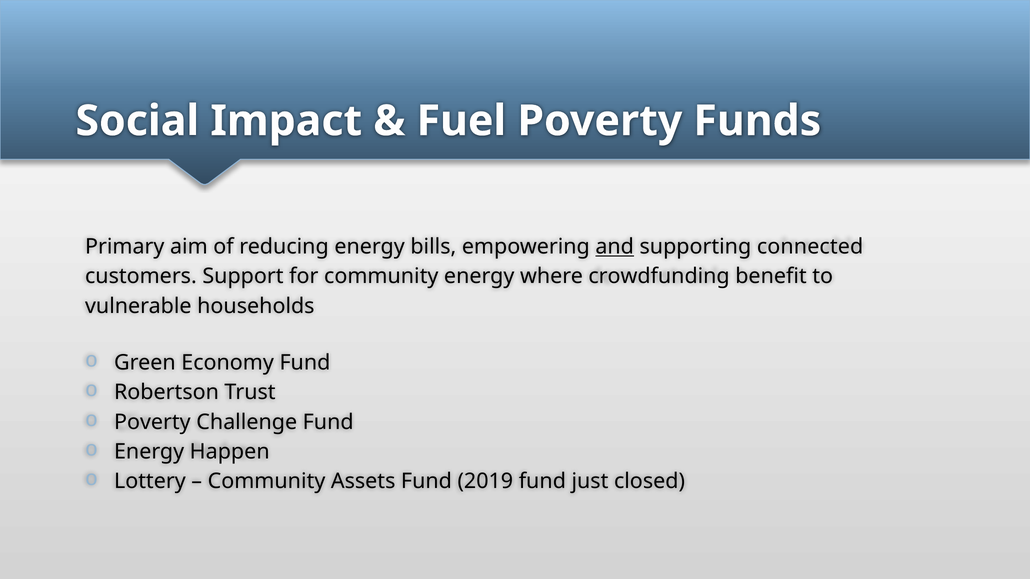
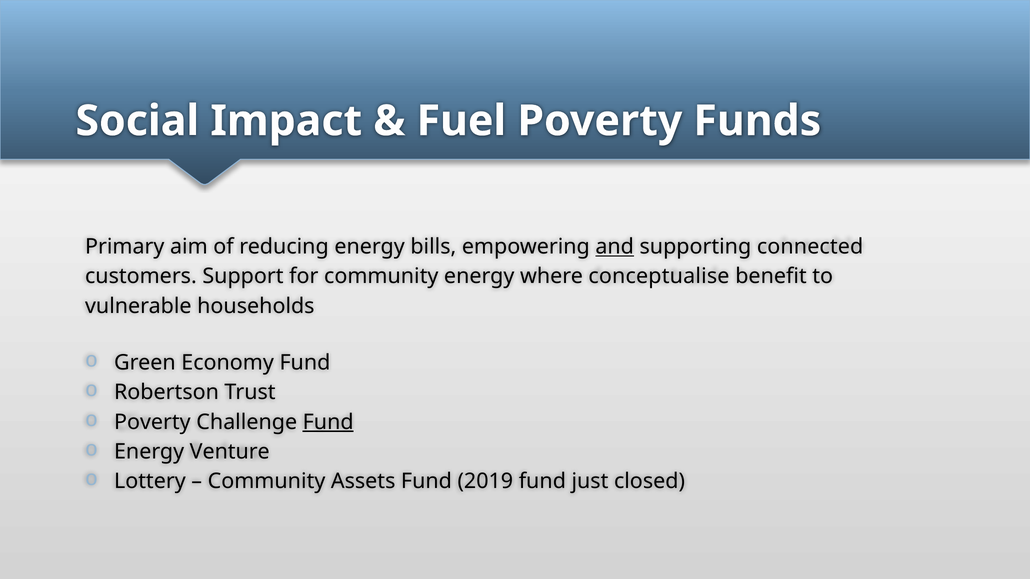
crowdfunding: crowdfunding -> conceptualise
Fund at (328, 422) underline: none -> present
Happen: Happen -> Venture
